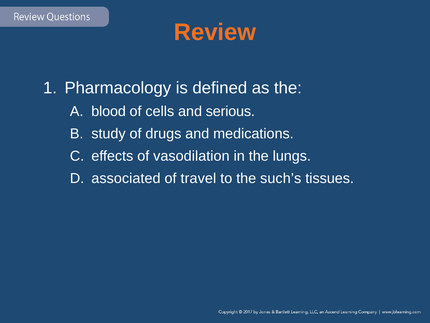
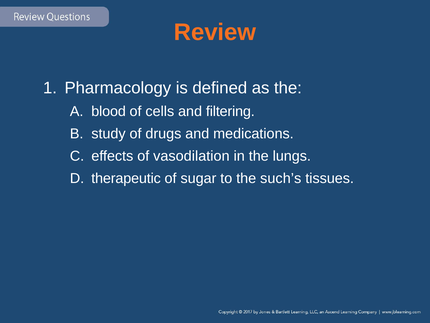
serious: serious -> filtering
associated: associated -> therapeutic
travel: travel -> sugar
